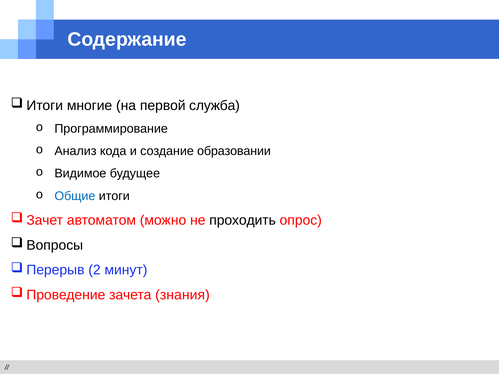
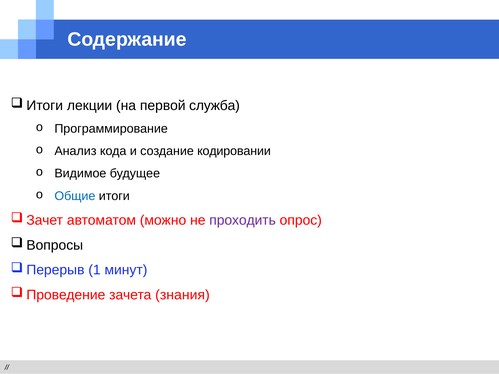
многие: многие -> лекции
образовании: образовании -> кодировании
проходить colour: black -> purple
2: 2 -> 1
